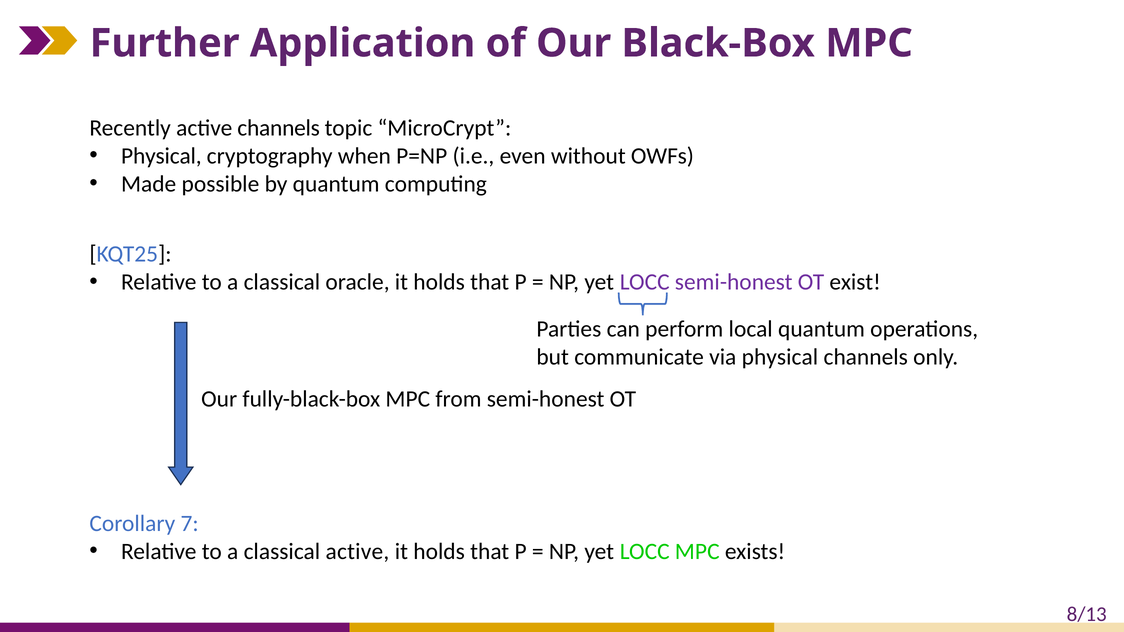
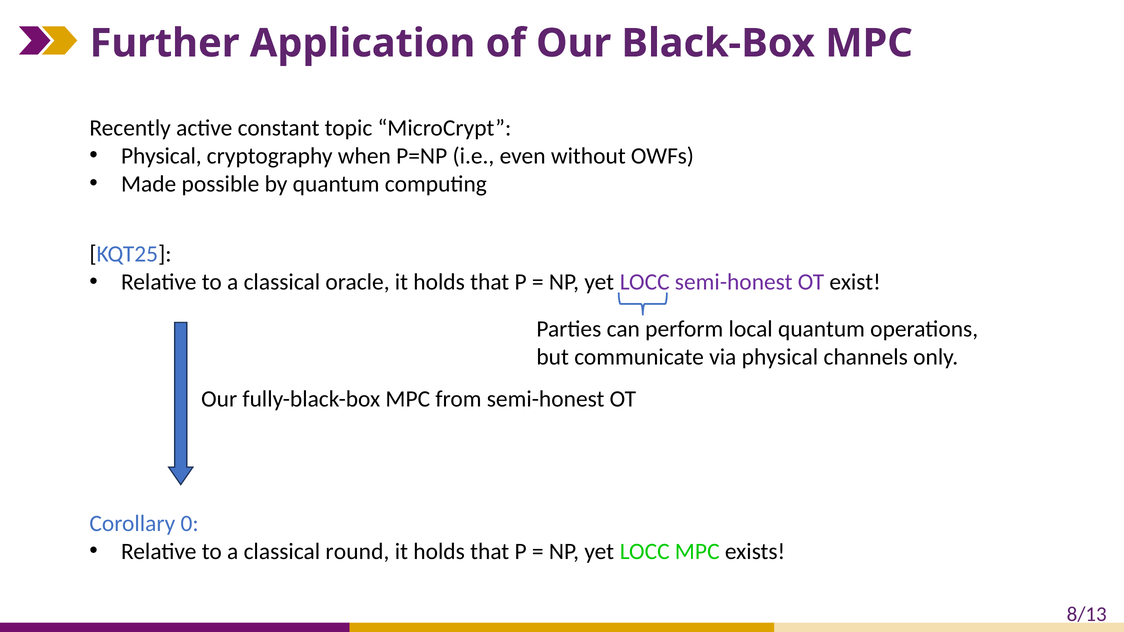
active channels: channels -> constant
7: 7 -> 0
classical active: active -> round
